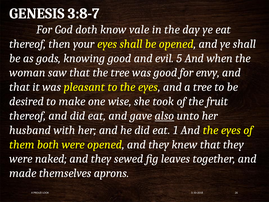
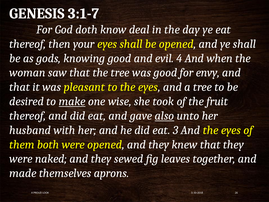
3:8-7: 3:8-7 -> 3:1-7
vale: vale -> deal
5: 5 -> 4
make underline: none -> present
1: 1 -> 3
